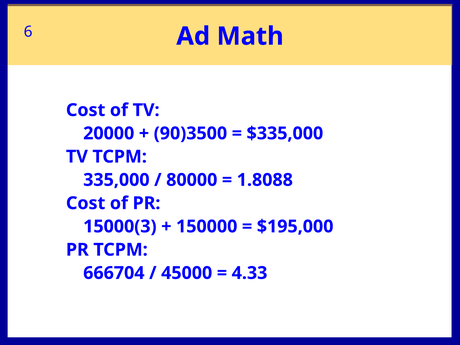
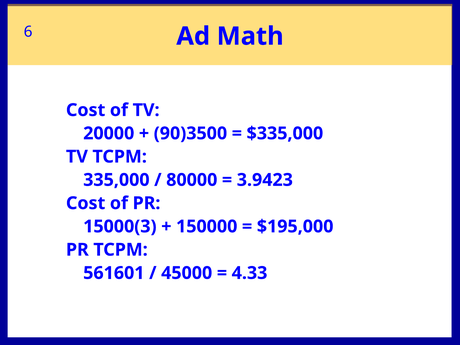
1.8088: 1.8088 -> 3.9423
666704: 666704 -> 561601
